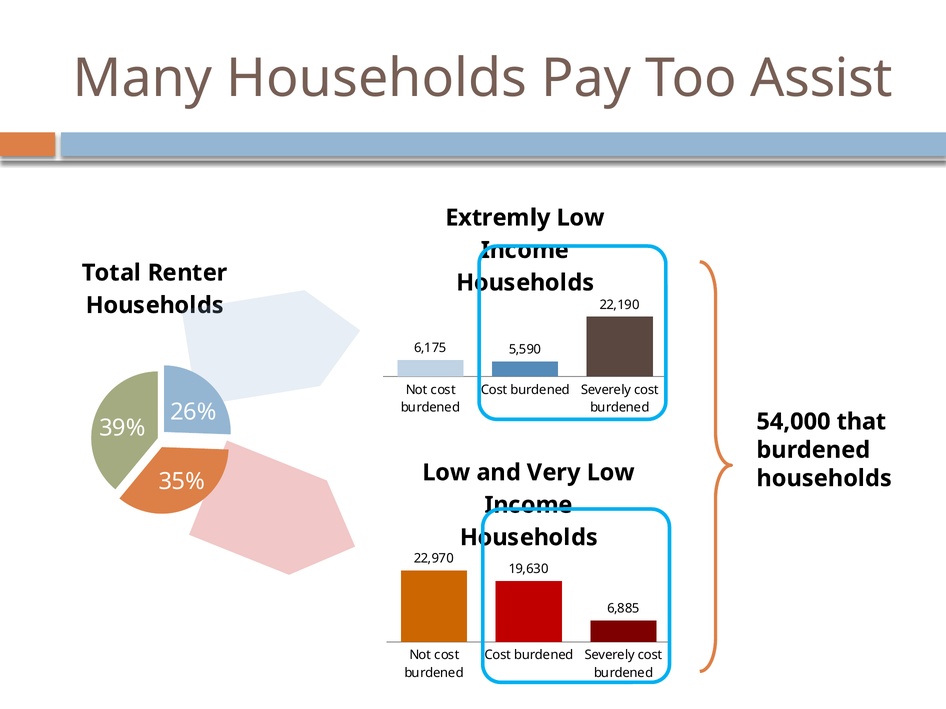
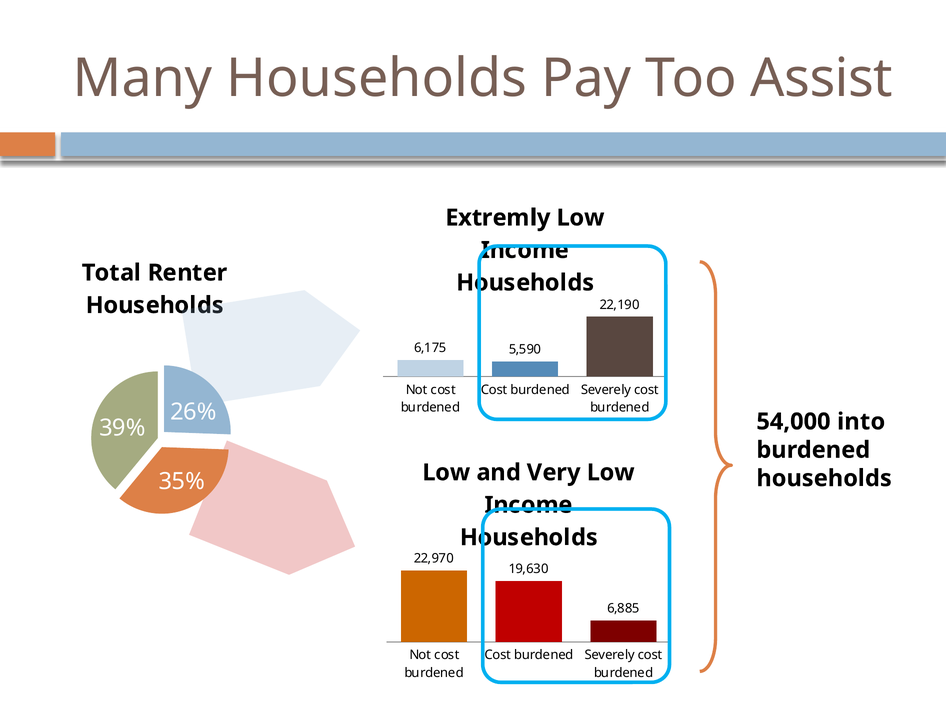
that: that -> into
